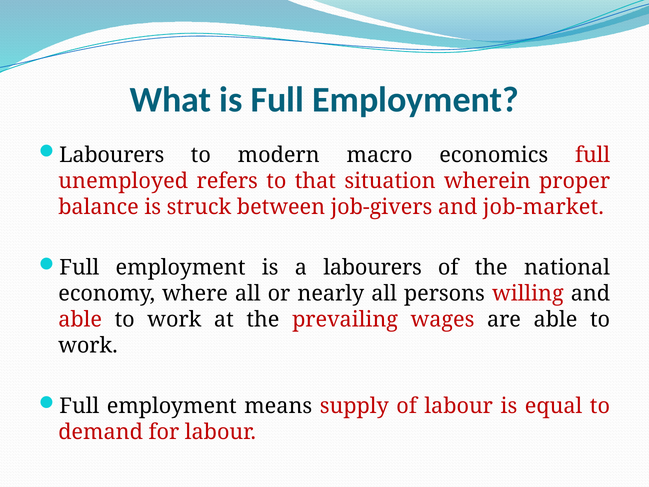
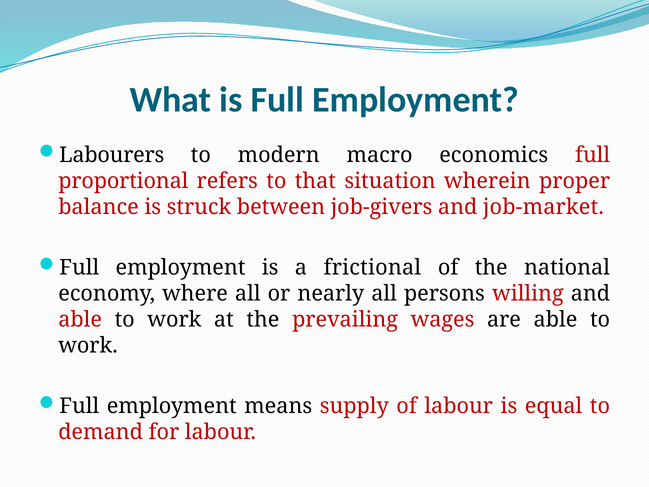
unemployed: unemployed -> proportional
a labourers: labourers -> frictional
